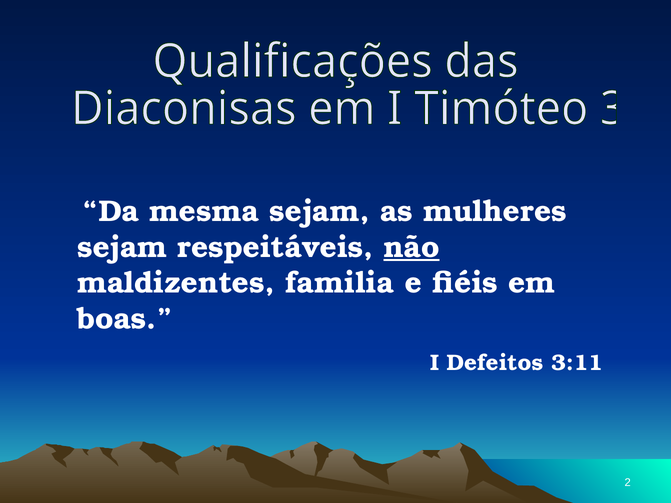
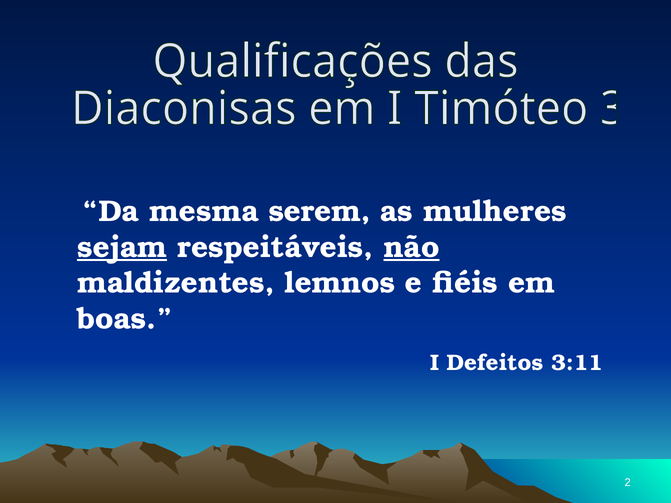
mesma sejam: sejam -> serem
sejam at (122, 247) underline: none -> present
familia: familia -> lemnos
